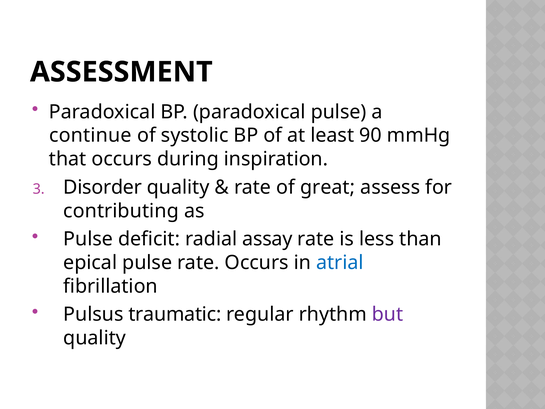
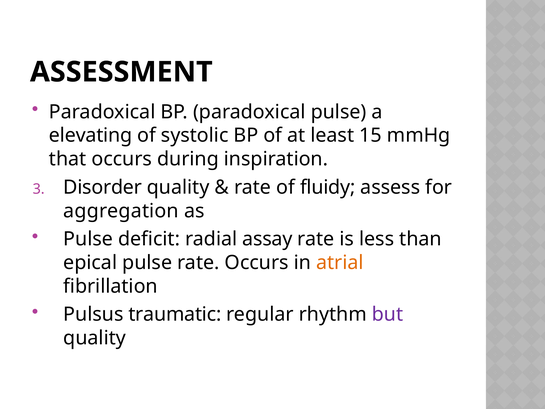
continue: continue -> elevating
90: 90 -> 15
great: great -> fluidy
contributing: contributing -> aggregation
atrial colour: blue -> orange
